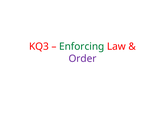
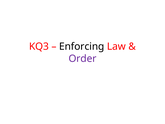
Enforcing colour: green -> black
